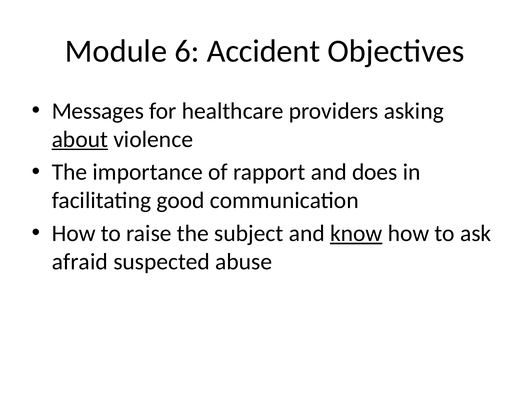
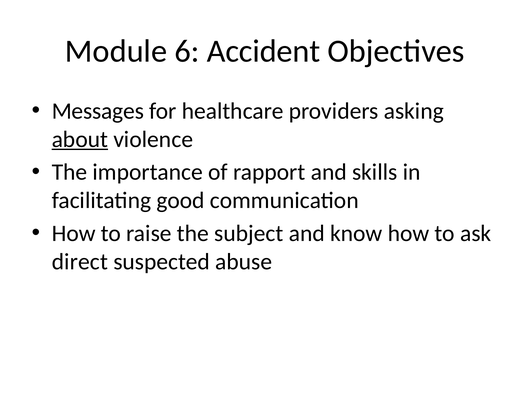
does: does -> skills
know underline: present -> none
afraid: afraid -> direct
